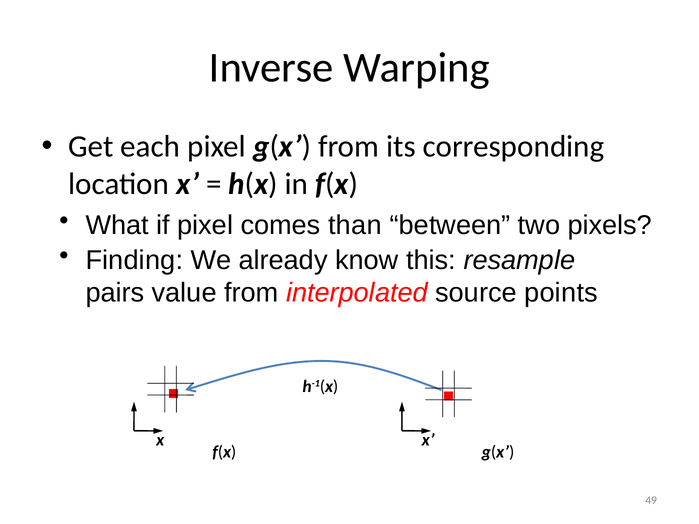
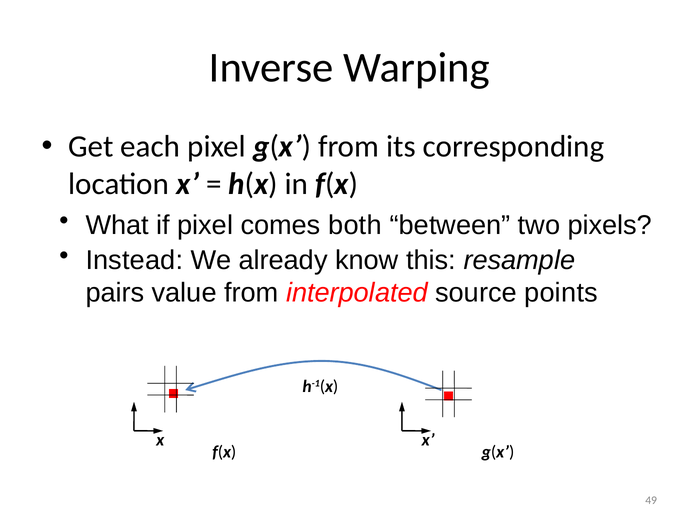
than: than -> both
Finding: Finding -> Instead
